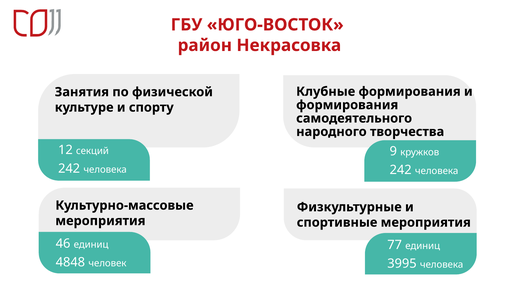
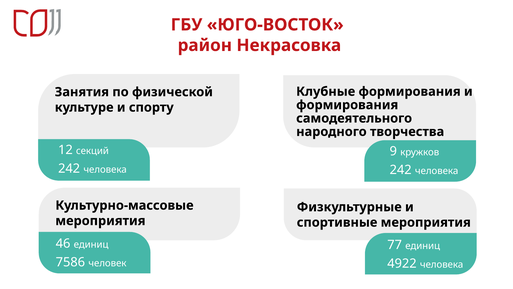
4848: 4848 -> 7586
3995: 3995 -> 4922
